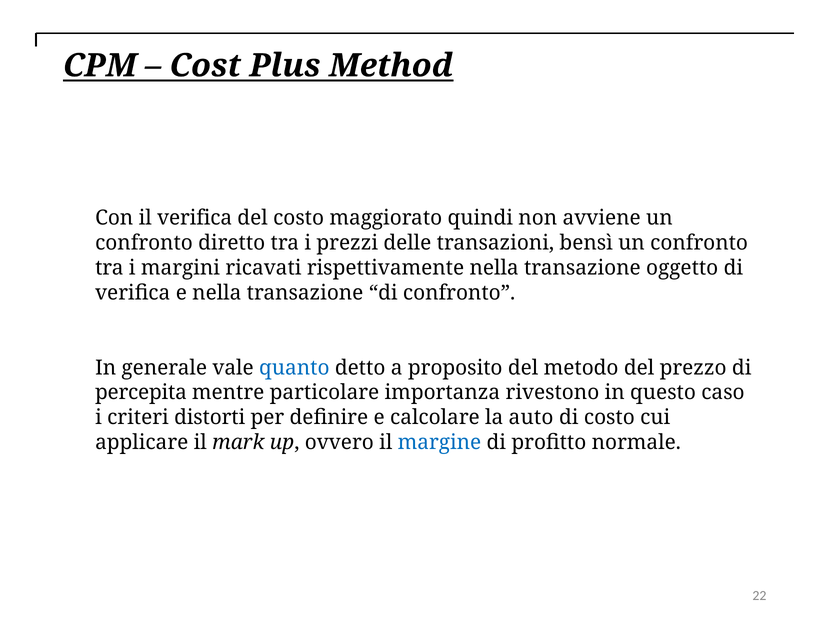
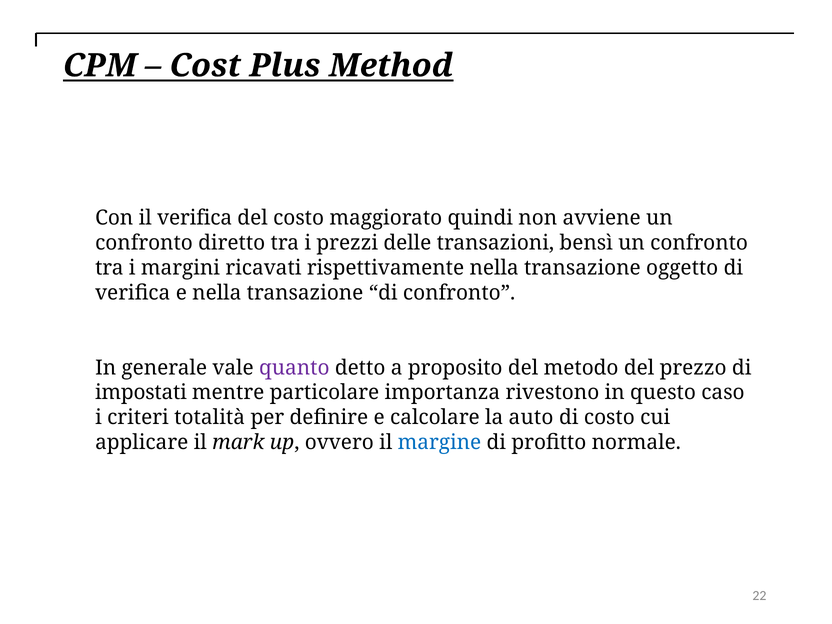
quanto colour: blue -> purple
percepita: percepita -> impostati
distorti: distorti -> totalità
